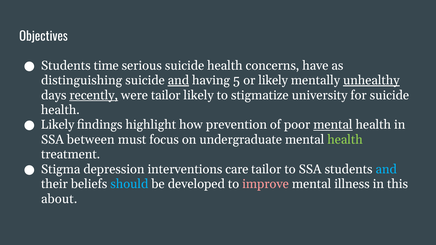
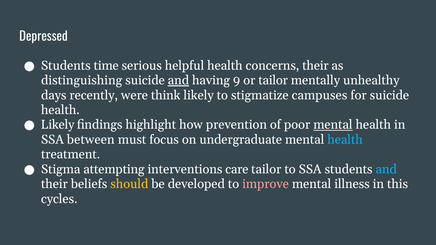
Objectives: Objectives -> Depressed
serious suicide: suicide -> helpful
concerns have: have -> their
5: 5 -> 9
or likely: likely -> tailor
unhealthy underline: present -> none
recently underline: present -> none
were tailor: tailor -> think
university: university -> campuses
health at (345, 140) colour: light green -> light blue
depression: depression -> attempting
should colour: light blue -> yellow
about: about -> cycles
